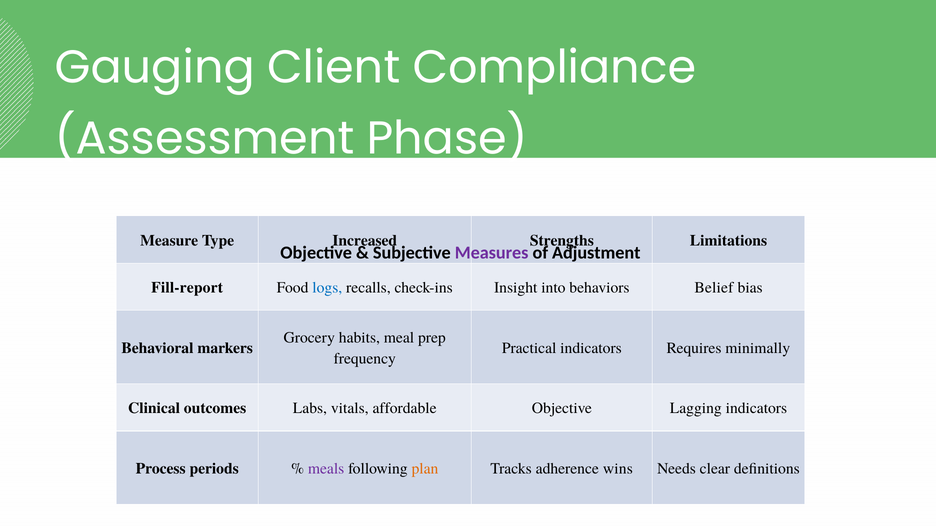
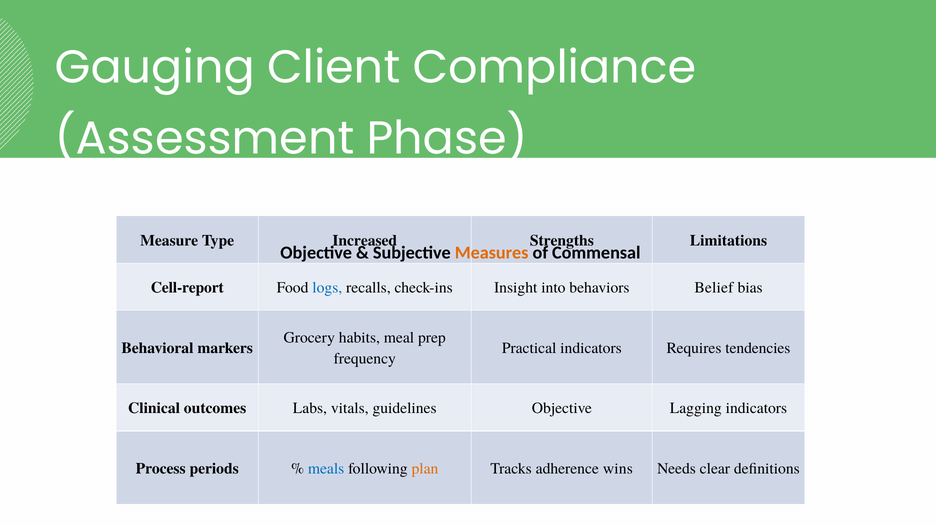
Measures colour: purple -> orange
Adjustment: Adjustment -> Commensal
Fill-report: Fill-report -> Cell-report
minimally: minimally -> tendencies
affordable: affordable -> guidelines
meals colour: purple -> blue
